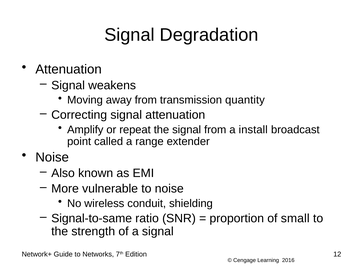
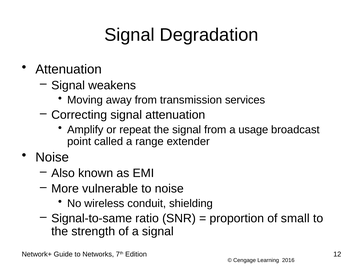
quantity: quantity -> services
install: install -> usage
